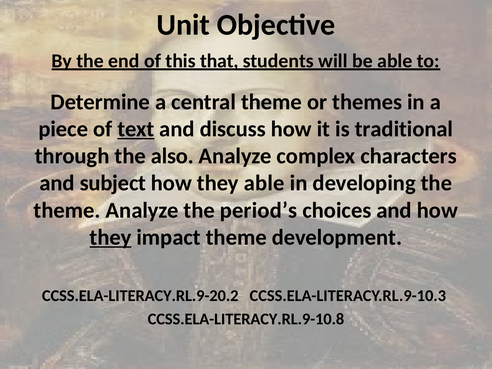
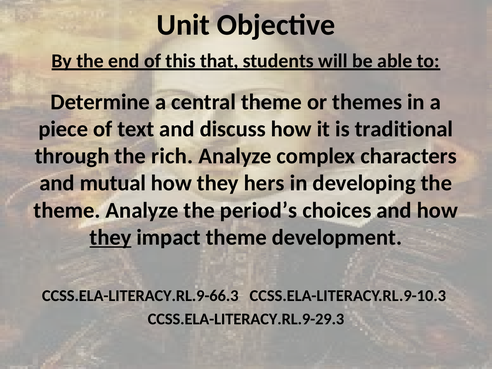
text underline: present -> none
also: also -> rich
subject: subject -> mutual
they able: able -> hers
CCSS.ELA-LITERACY.RL.9-20.2: CCSS.ELA-LITERACY.RL.9-20.2 -> CCSS.ELA-LITERACY.RL.9-66.3
CCSS.ELA-LITERACY.RL.9-10.8: CCSS.ELA-LITERACY.RL.9-10.8 -> CCSS.ELA-LITERACY.RL.9-29.3
